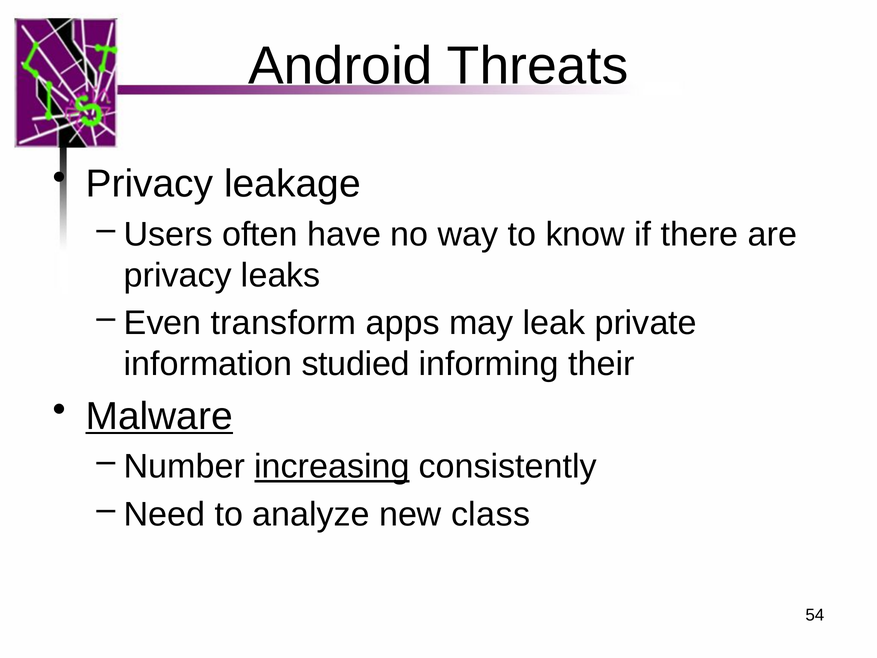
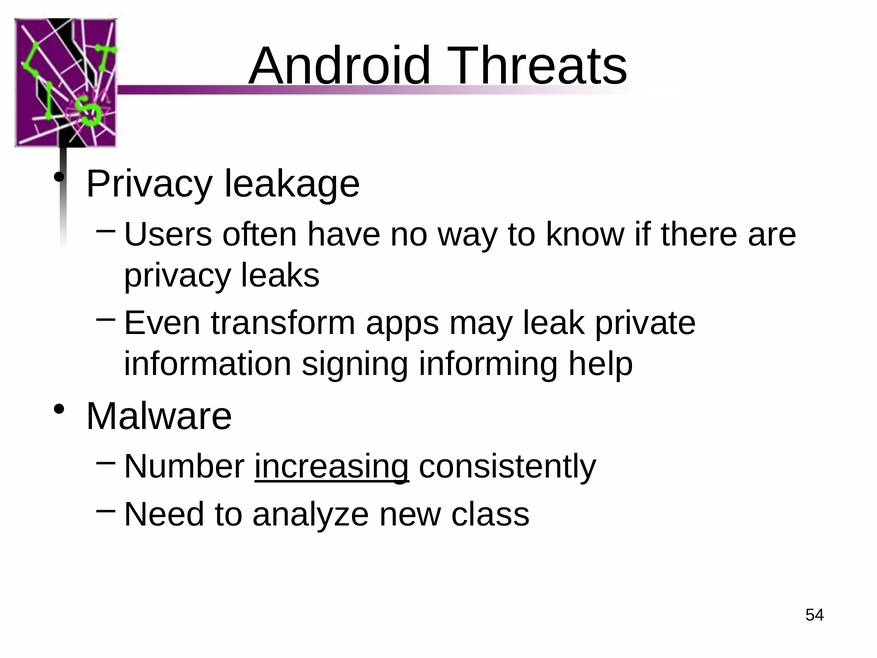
studied: studied -> signing
their: their -> help
Malware underline: present -> none
